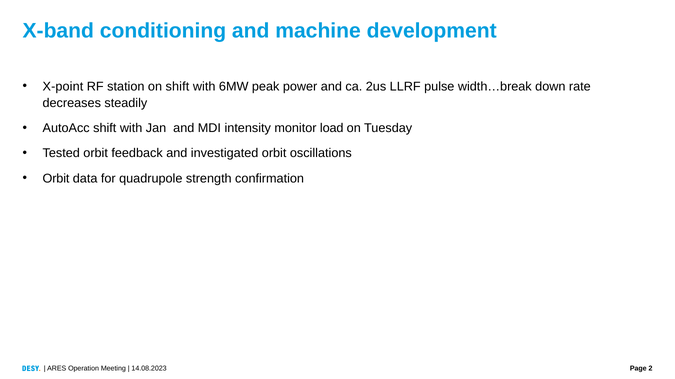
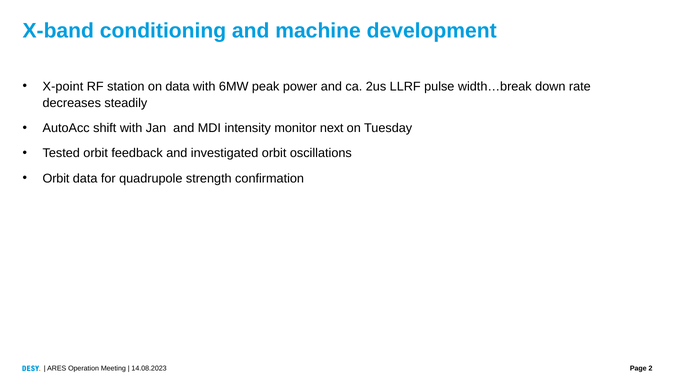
on shift: shift -> data
load: load -> next
